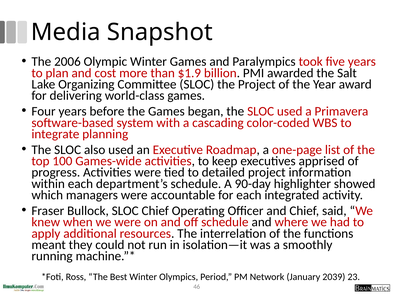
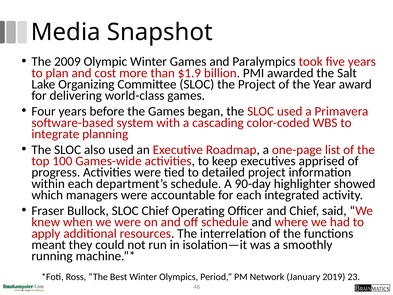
2006: 2006 -> 2009
2039: 2039 -> 2019
